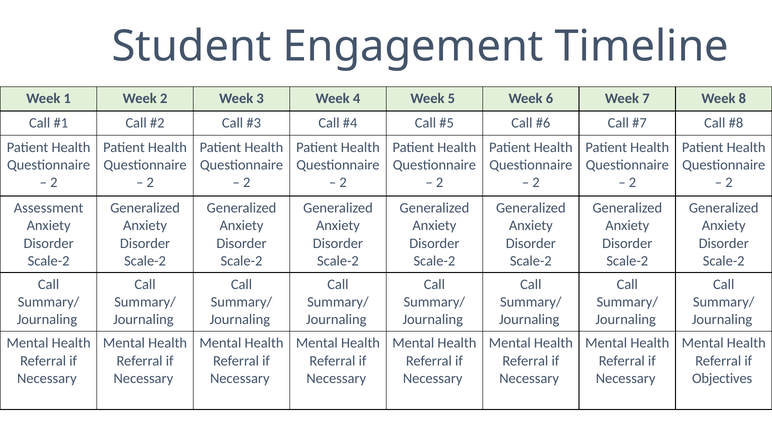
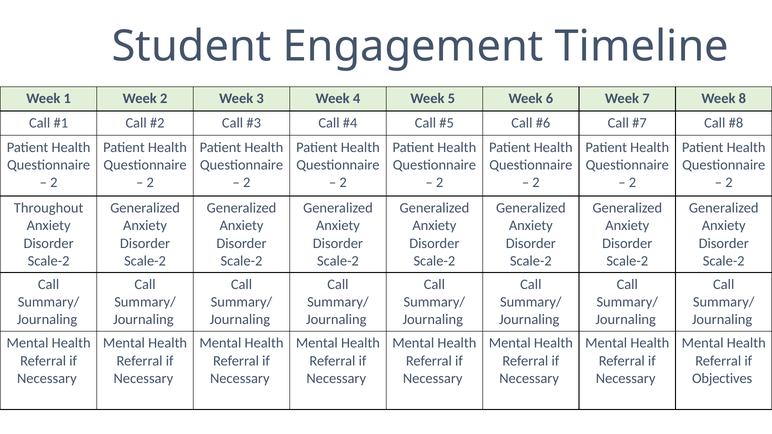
Assessment: Assessment -> Throughout
